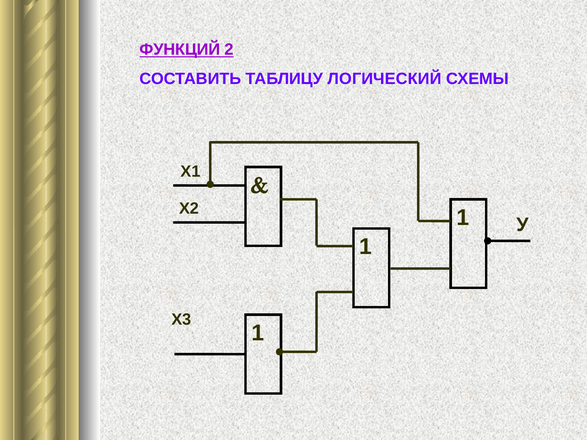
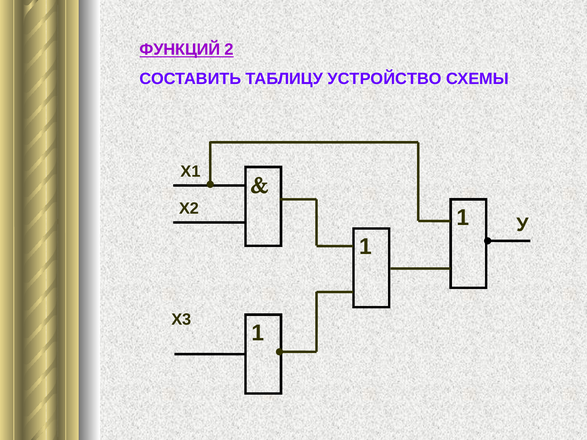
ЛОГИЧЕСКИЙ: ЛОГИЧЕСКИЙ -> УСТРОЙСТВО
